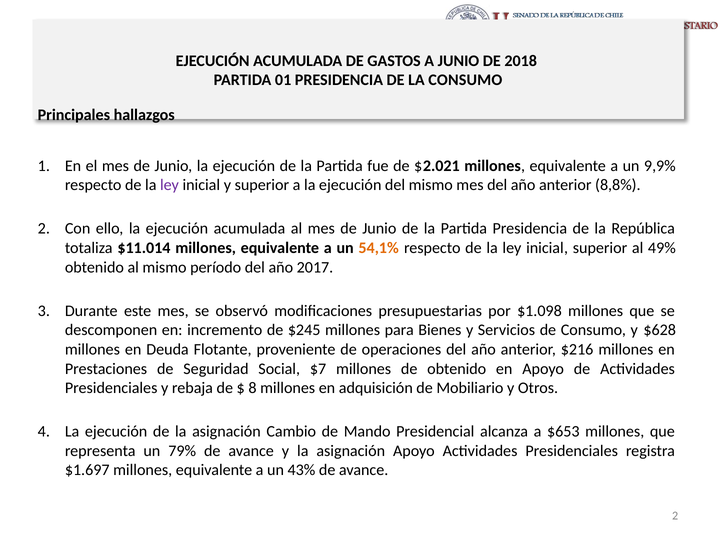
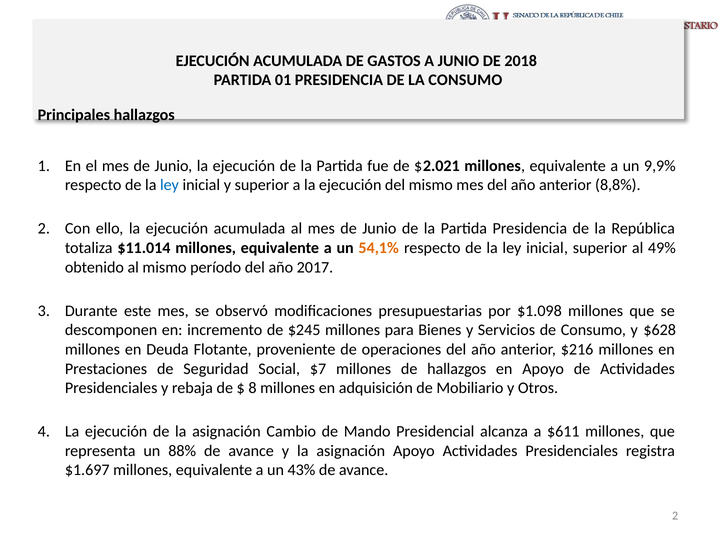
ley at (169, 185) colour: purple -> blue
de obtenido: obtenido -> hallazgos
$653: $653 -> $611
79%: 79% -> 88%
